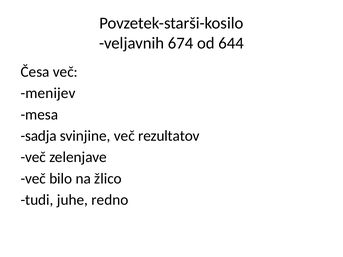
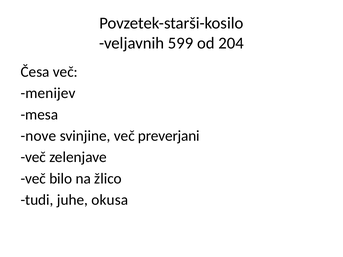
674: 674 -> 599
644: 644 -> 204
sadja: sadja -> nove
rezultatov: rezultatov -> preverjani
redno: redno -> okusa
